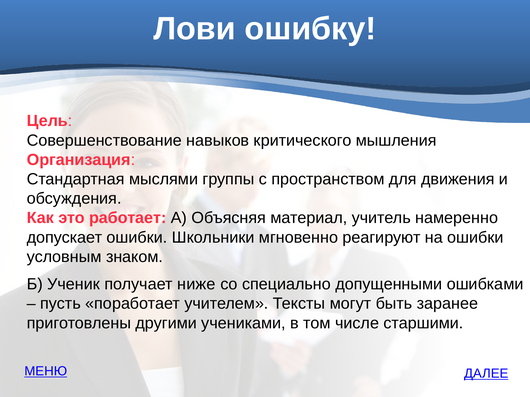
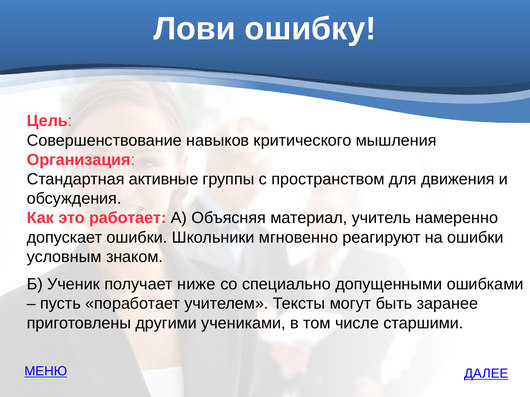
мыслями: мыслями -> активные
